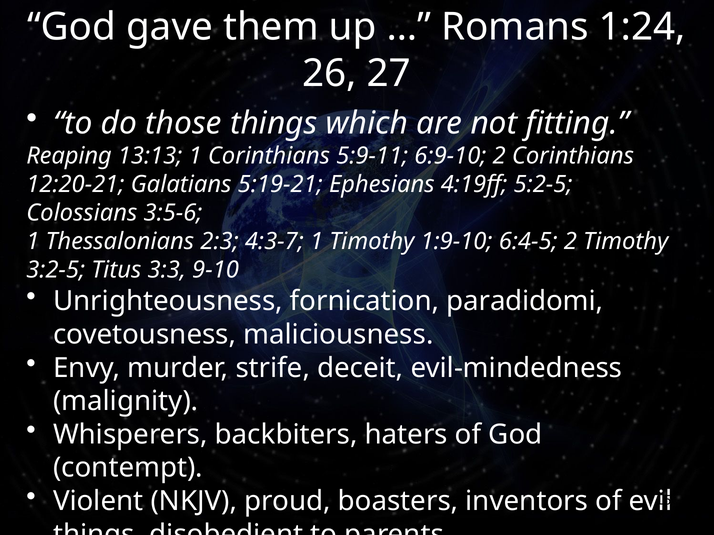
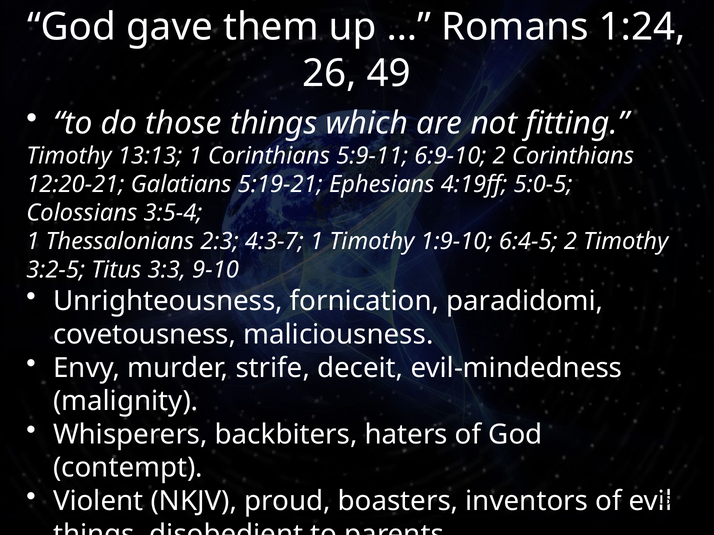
27: 27 -> 49
Reaping at (69, 156): Reaping -> Timothy
5:2-5: 5:2-5 -> 5:0-5
3:5-6: 3:5-6 -> 3:5-4
